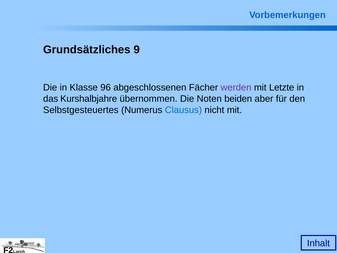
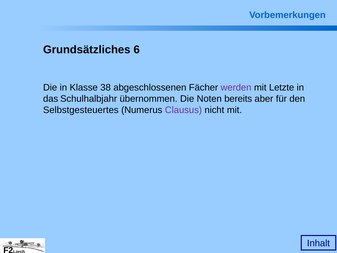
9: 9 -> 6
96: 96 -> 38
Kurshalbjahre: Kurshalbjahre -> Schulhalbjahr
beiden: beiden -> bereits
Clausus colour: blue -> purple
